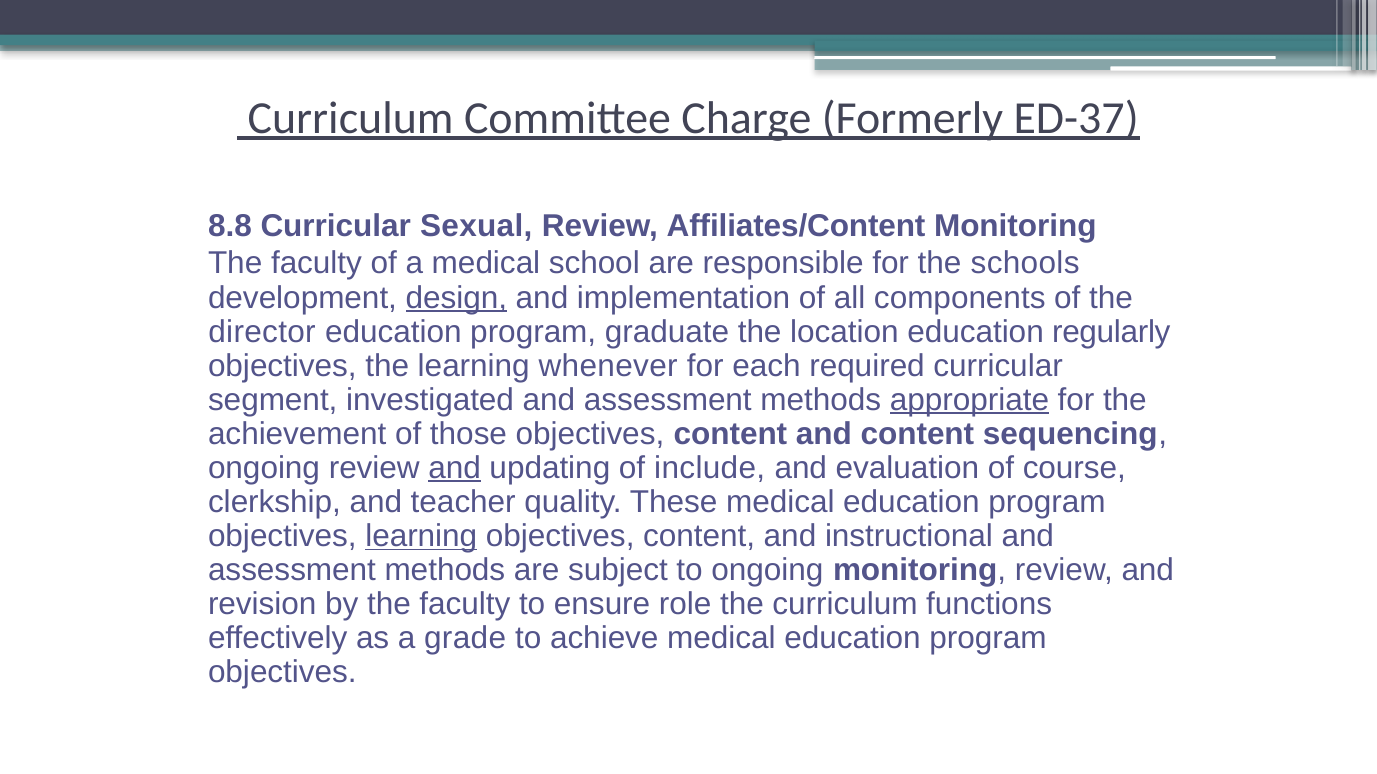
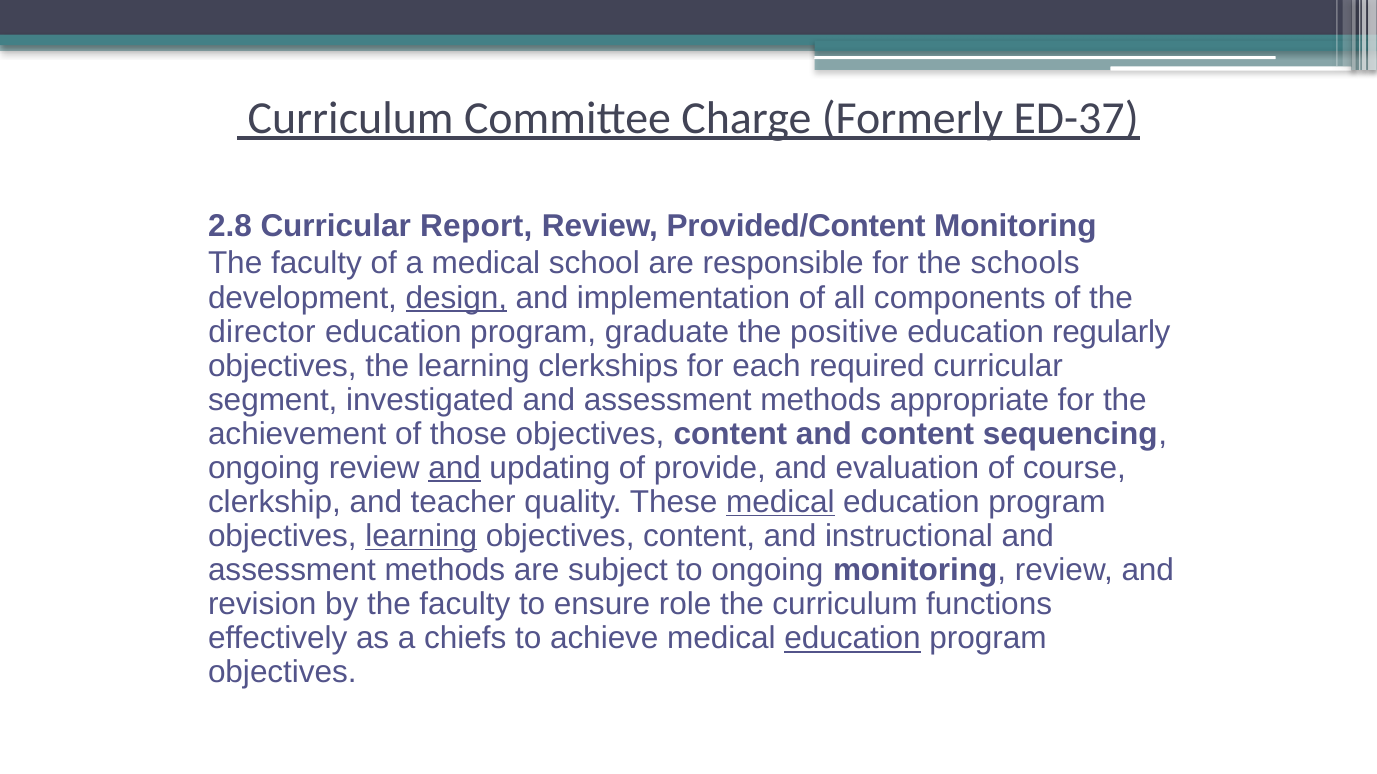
8.8: 8.8 -> 2.8
Sexual: Sexual -> Report
Affiliates/Content: Affiliates/Content -> Provided/Content
location: location -> positive
whenever: whenever -> clerkships
appropriate underline: present -> none
include: include -> provide
medical at (780, 502) underline: none -> present
grade: grade -> chiefs
education at (853, 639) underline: none -> present
